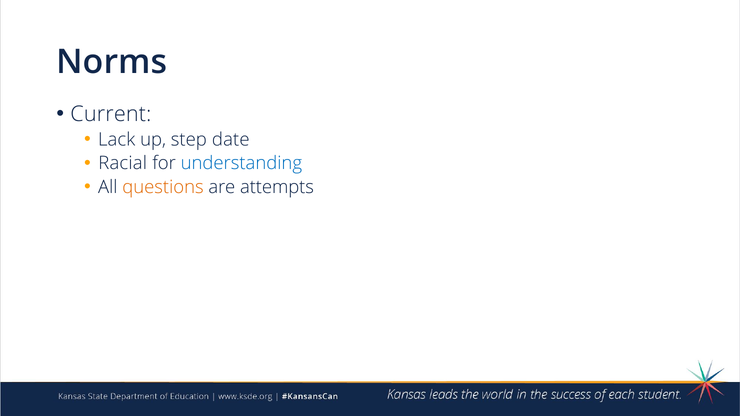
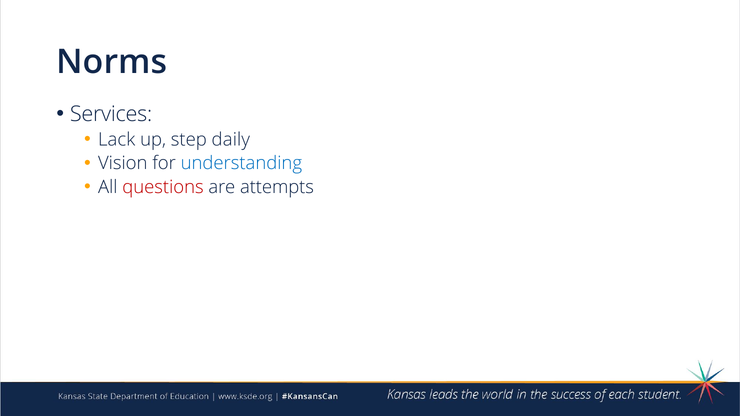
Current: Current -> Services
date: date -> daily
Racial: Racial -> Vision
questions colour: orange -> red
